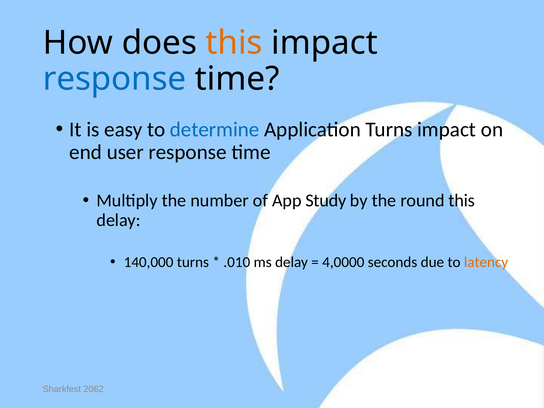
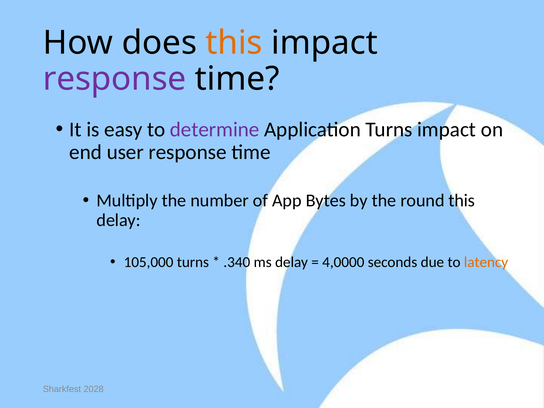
response at (115, 79) colour: blue -> purple
determine colour: blue -> purple
Study: Study -> Bytes
140,000: 140,000 -> 105,000
.010: .010 -> .340
2062: 2062 -> 2028
